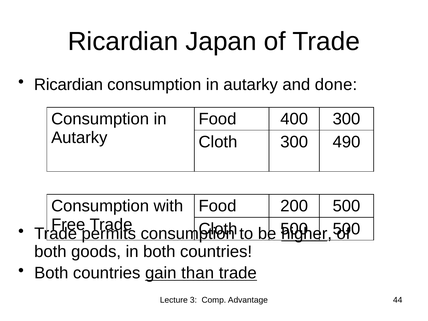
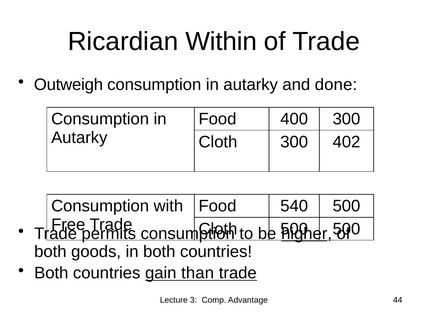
Japan: Japan -> Within
Ricardian at (68, 85): Ricardian -> Outweigh
490: 490 -> 402
200: 200 -> 540
